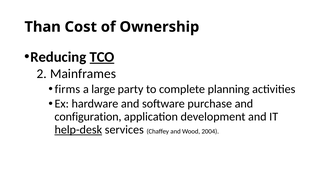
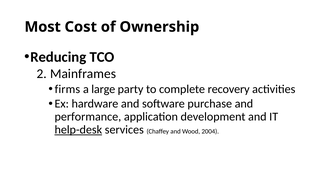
Than: Than -> Most
TCO underline: present -> none
planning: planning -> recovery
configuration: configuration -> performance
